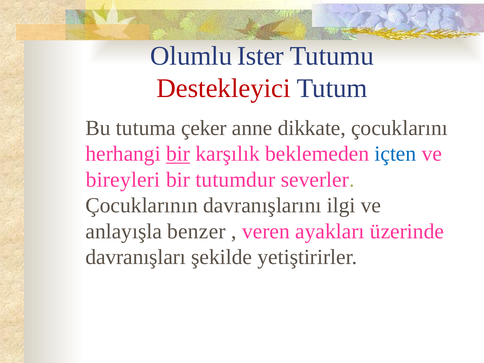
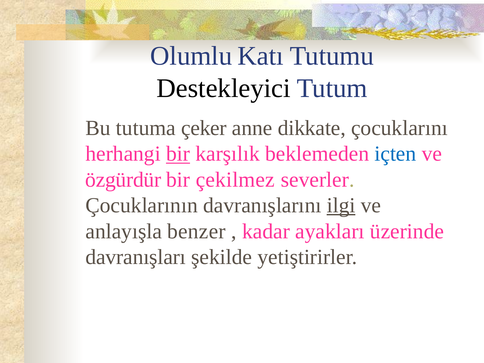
Ister: Ister -> Katı
Destekleyici colour: red -> black
bireyleri: bireyleri -> özgürdür
tutumdur: tutumdur -> çekilmez
ilgi underline: none -> present
veren: veren -> kadar
